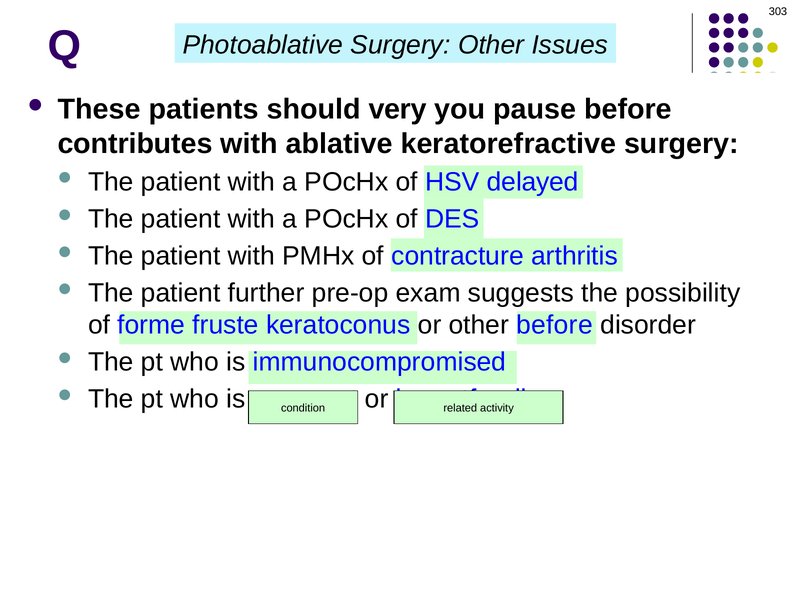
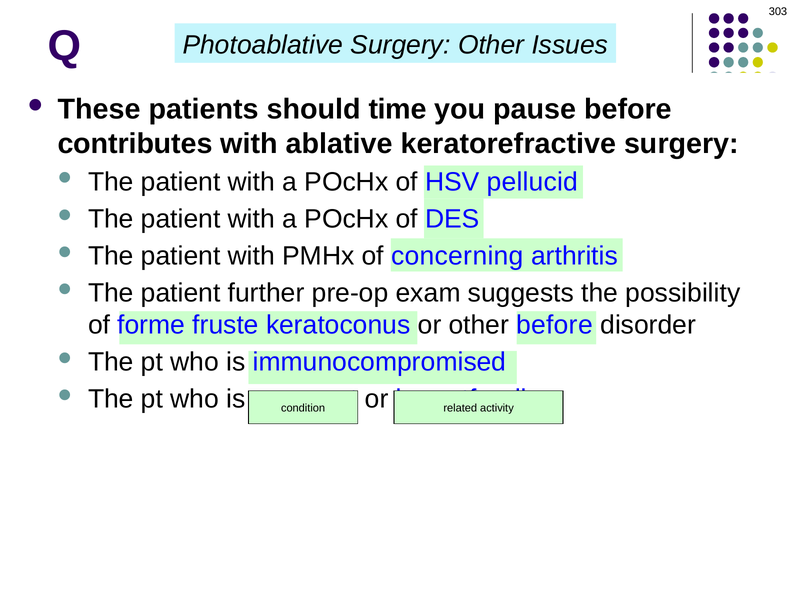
very: very -> time
delayed: delayed -> pellucid
contracture: contracture -> concerning
